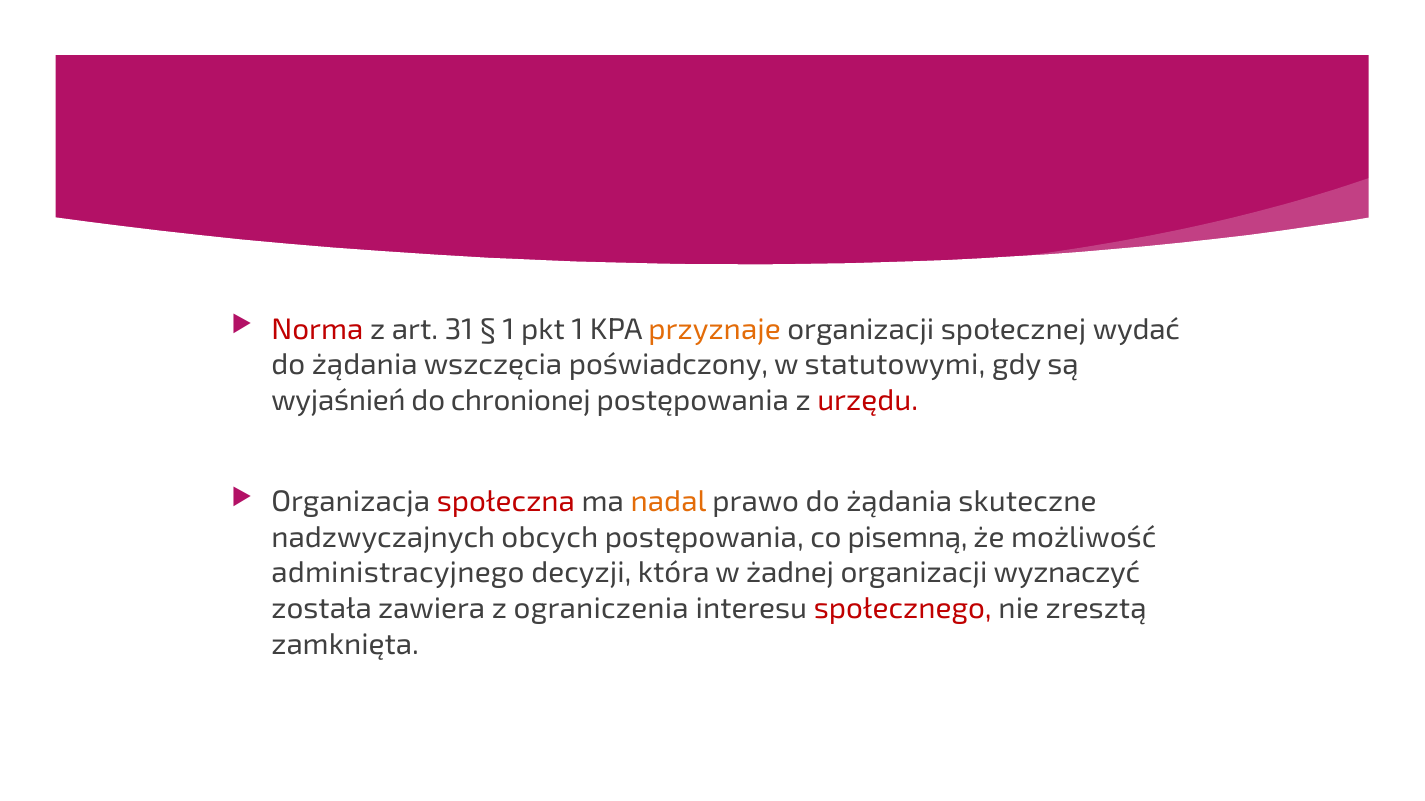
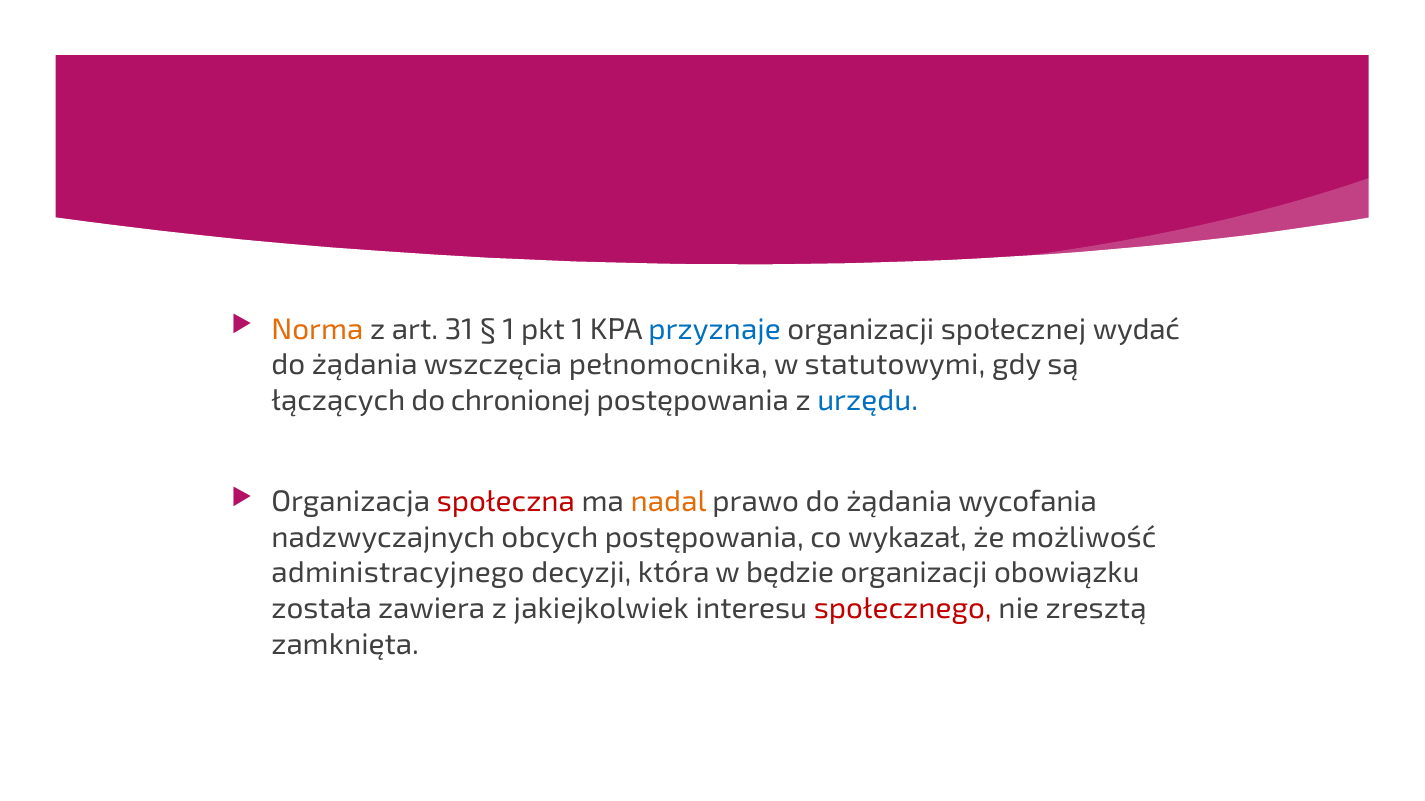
Norma colour: red -> orange
przyznaje colour: orange -> blue
poświadczony: poświadczony -> pełnomocnika
wyjaśnień: wyjaśnień -> łączących
urzędu colour: red -> blue
skuteczne: skuteczne -> wycofania
pisemną: pisemną -> wykazał
żadnej: żadnej -> będzie
wyznaczyć: wyznaczyć -> obowiązku
ograniczenia: ograniczenia -> jakiejkolwiek
